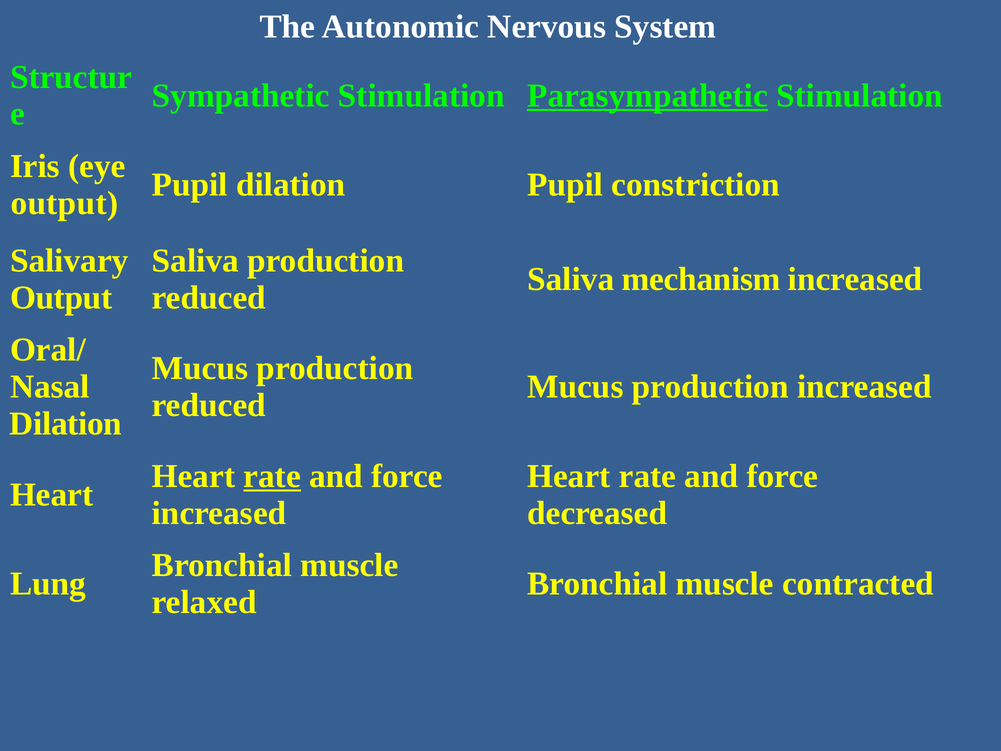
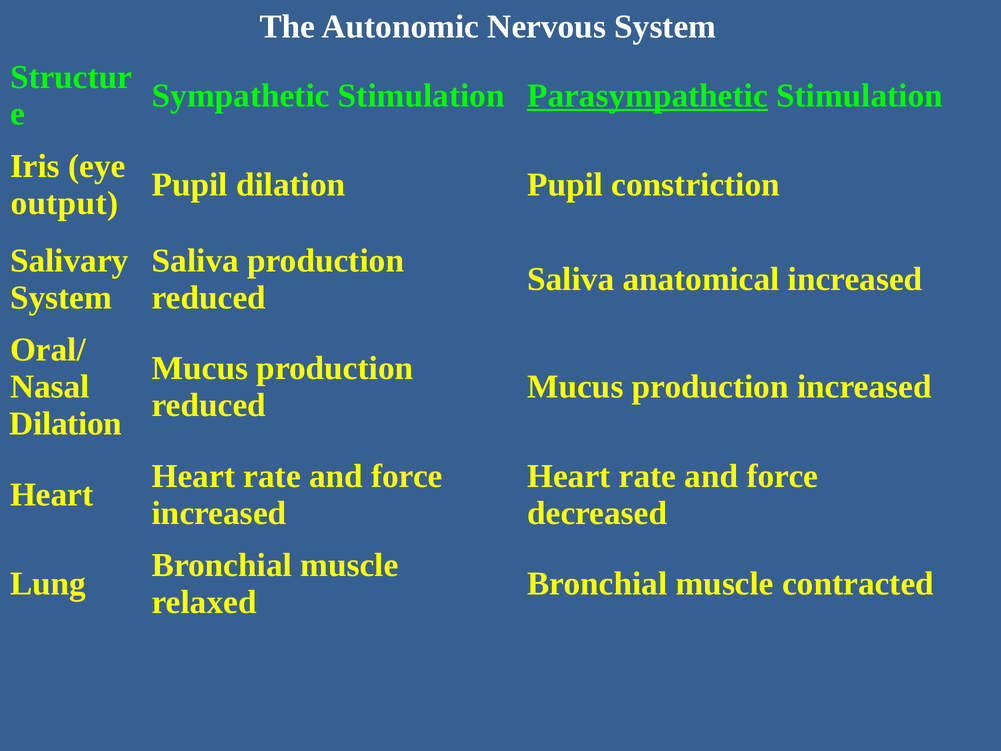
mechanism: mechanism -> anatomical
Output at (61, 298): Output -> System
rate at (272, 476) underline: present -> none
